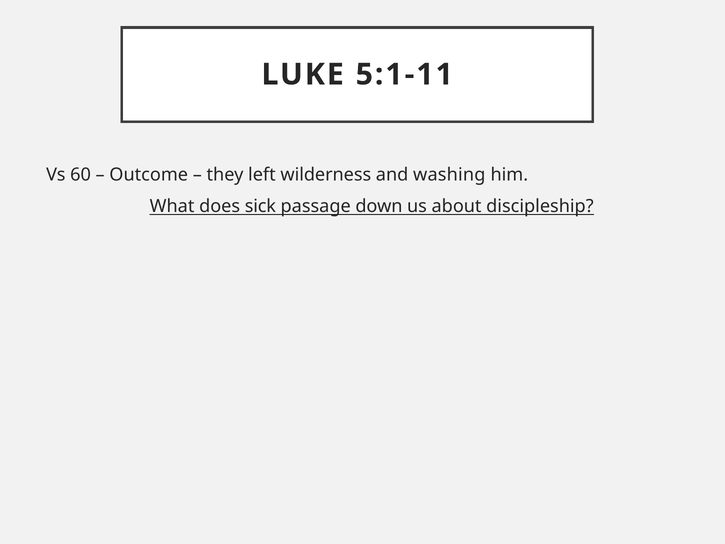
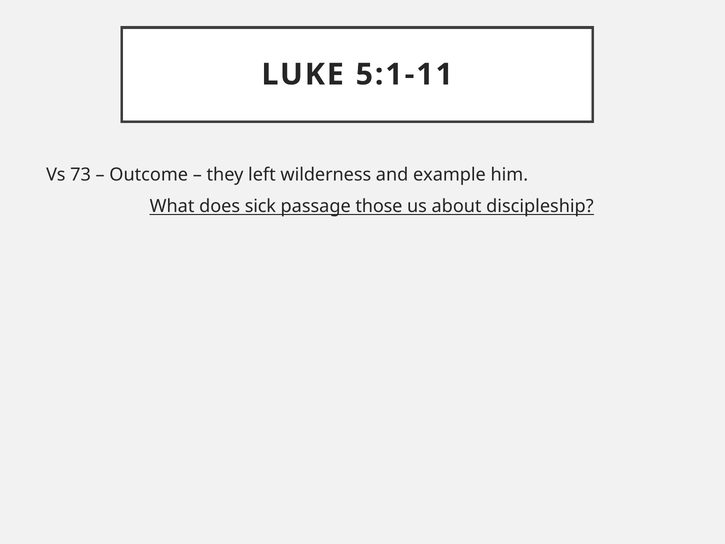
60: 60 -> 73
washing: washing -> example
down: down -> those
